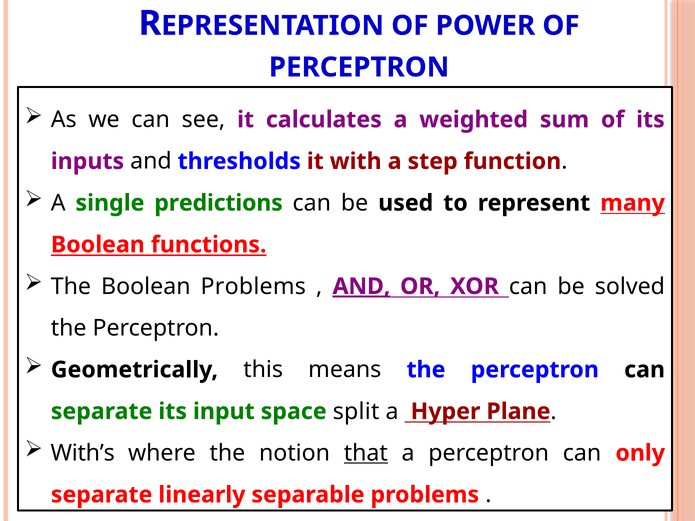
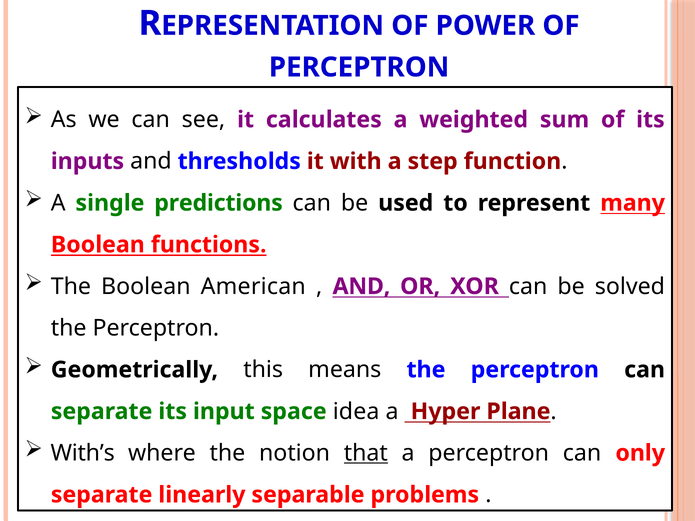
Boolean Problems: Problems -> American
AND at (361, 286) underline: present -> none
split: split -> idea
